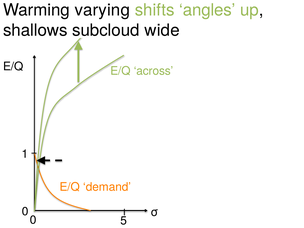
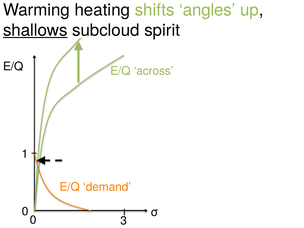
varying: varying -> heating
shallows underline: none -> present
wide: wide -> spirit
5: 5 -> 3
